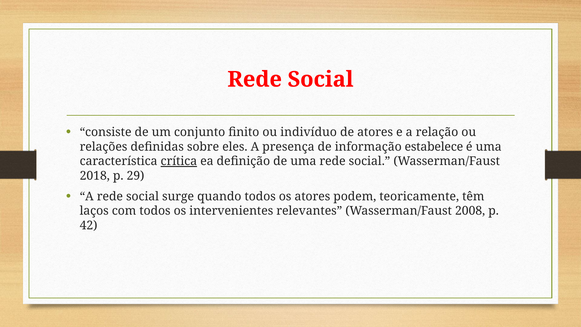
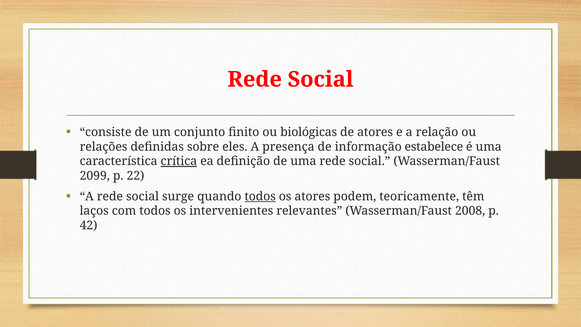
indivíduo: indivíduo -> biológicas
2018: 2018 -> 2099
29: 29 -> 22
todos at (260, 196) underline: none -> present
